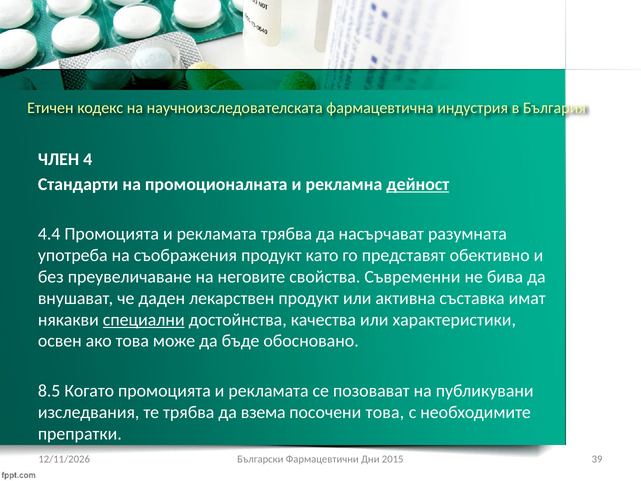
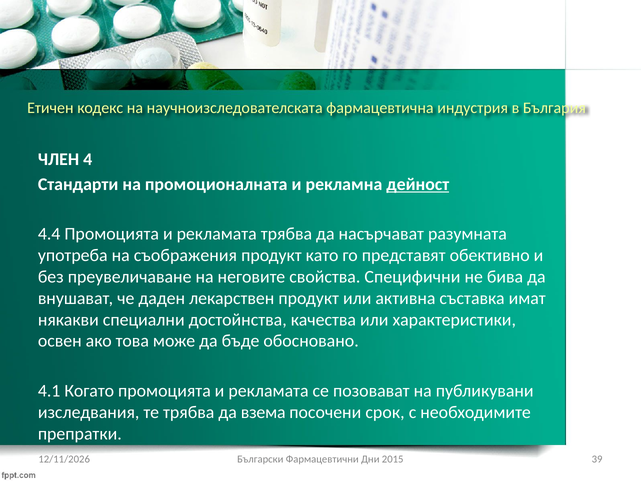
Съвременни: Съвременни -> Специфични
специални underline: present -> none
8.5: 8.5 -> 4.1
посочени това: това -> срок
